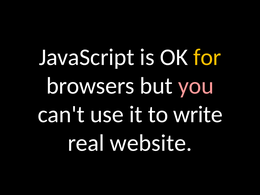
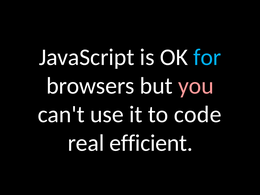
for colour: yellow -> light blue
write: write -> code
website: website -> efficient
